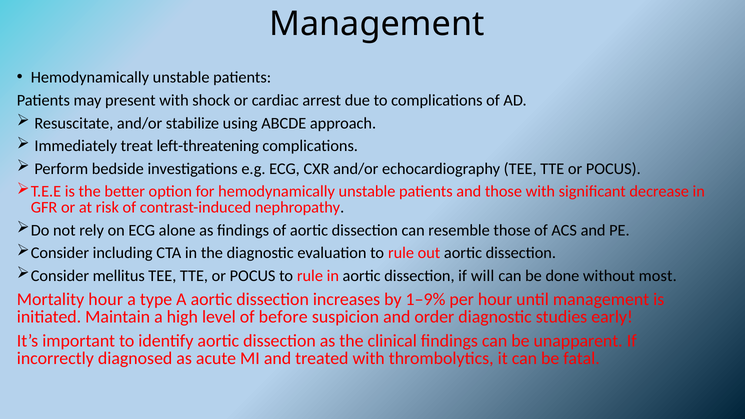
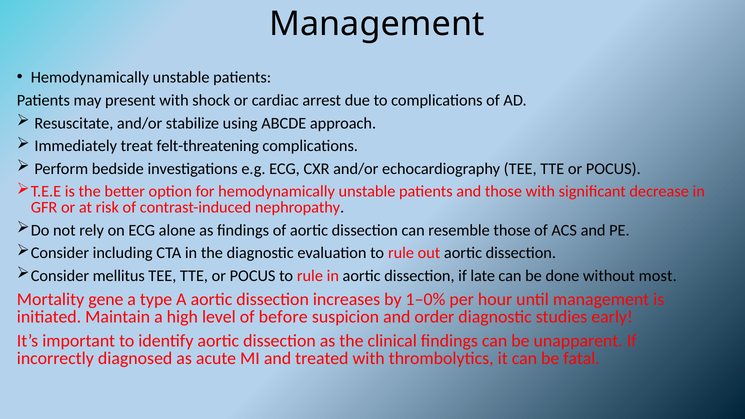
left-threatening: left-threatening -> felt-threatening
will: will -> late
Mortality hour: hour -> gene
1–9%: 1–9% -> 1–0%
